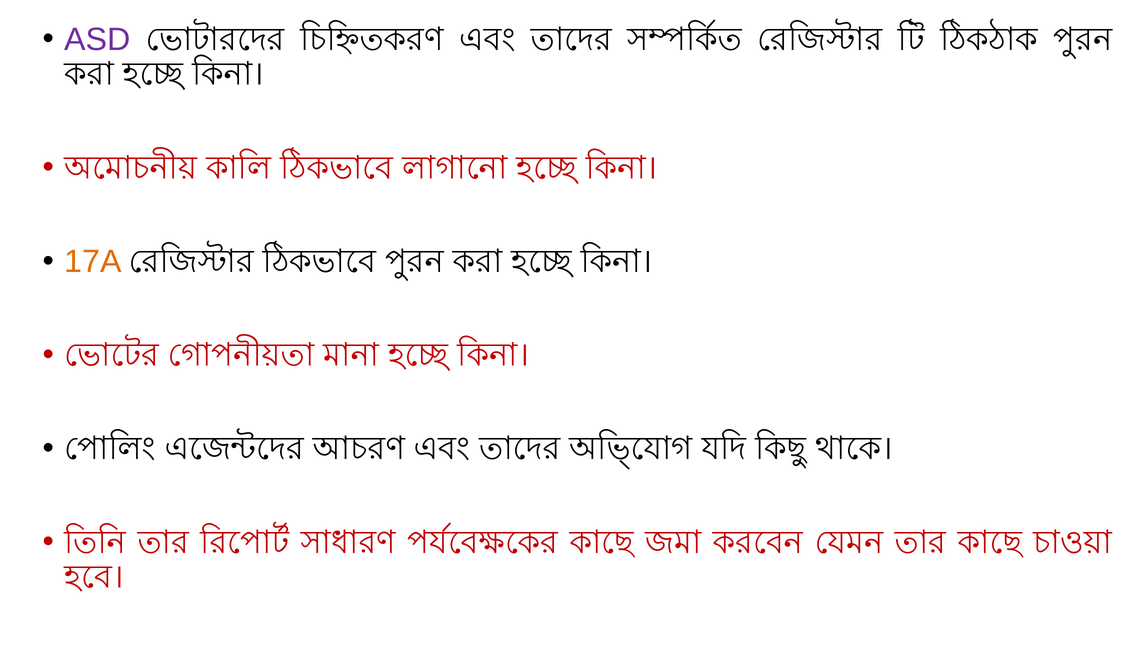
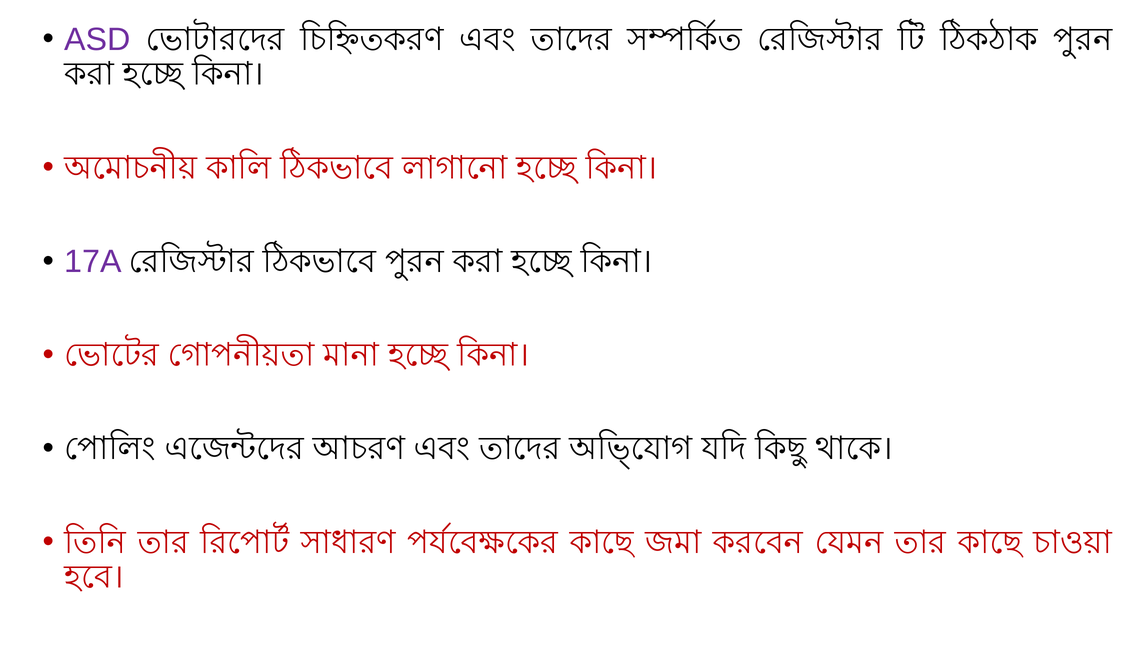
17A colour: orange -> purple
